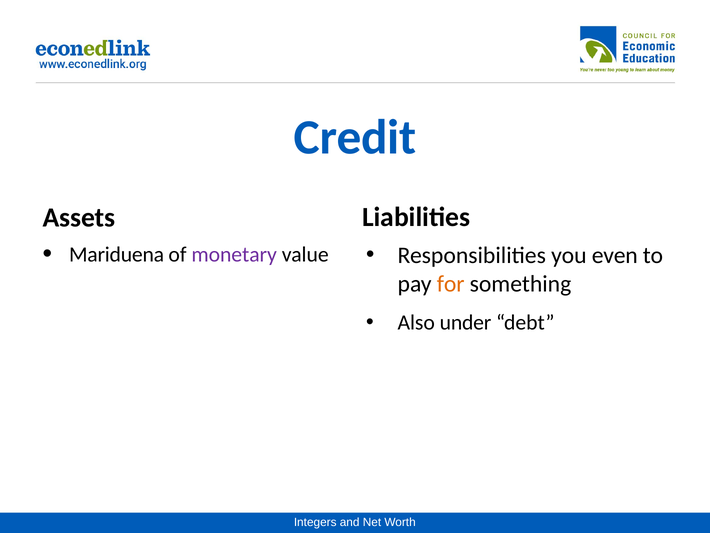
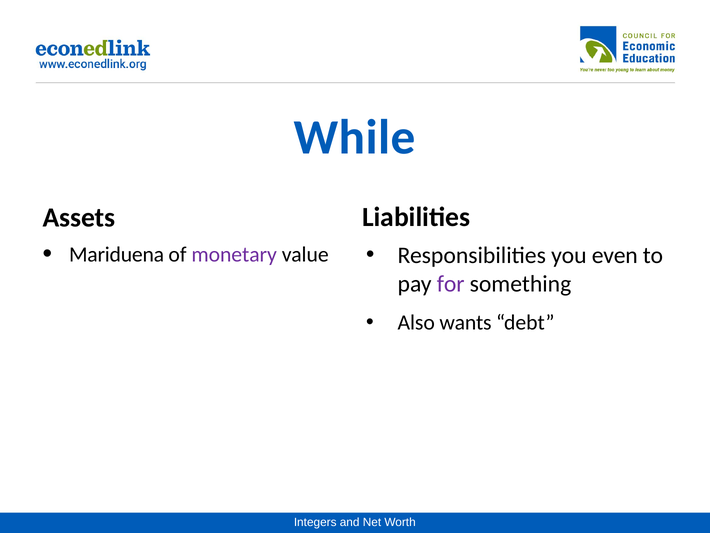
Credit: Credit -> While
for colour: orange -> purple
under: under -> wants
